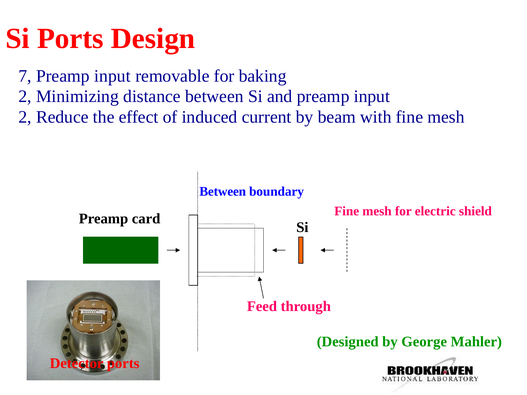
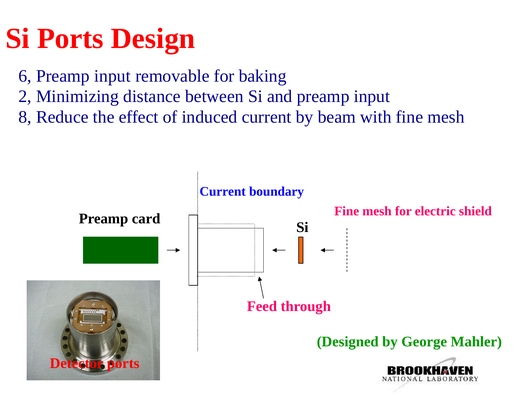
7: 7 -> 6
2 at (25, 117): 2 -> 8
Between at (223, 191): Between -> Current
